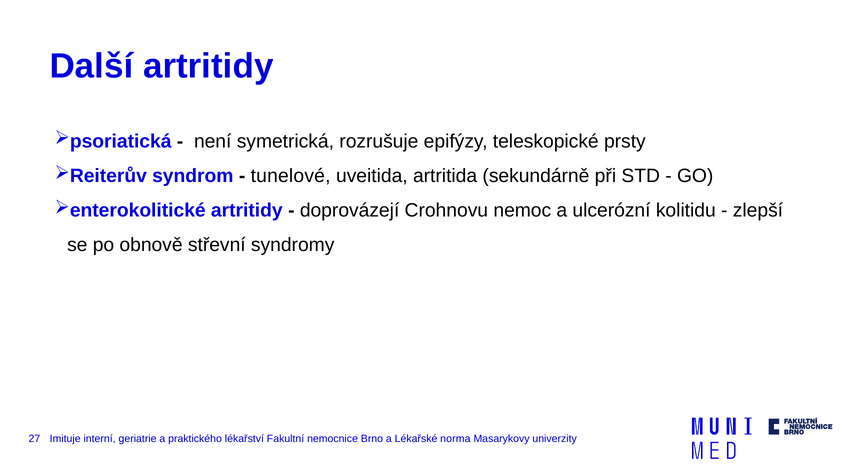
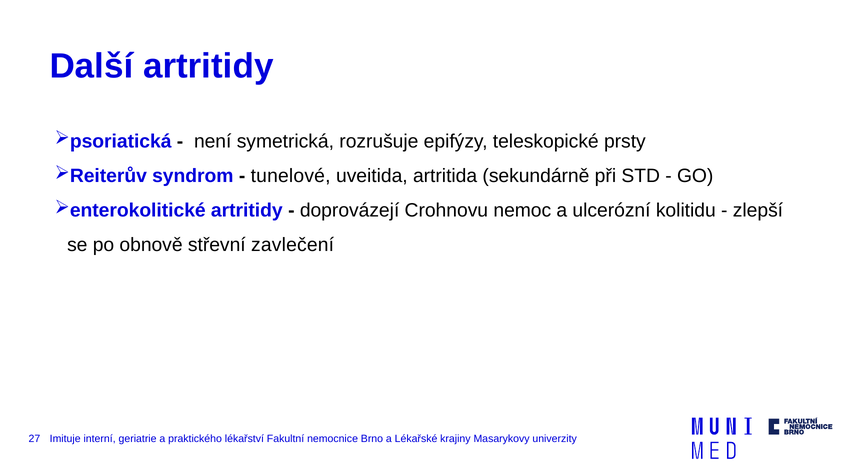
syndromy: syndromy -> zavlečení
norma: norma -> krajiny
